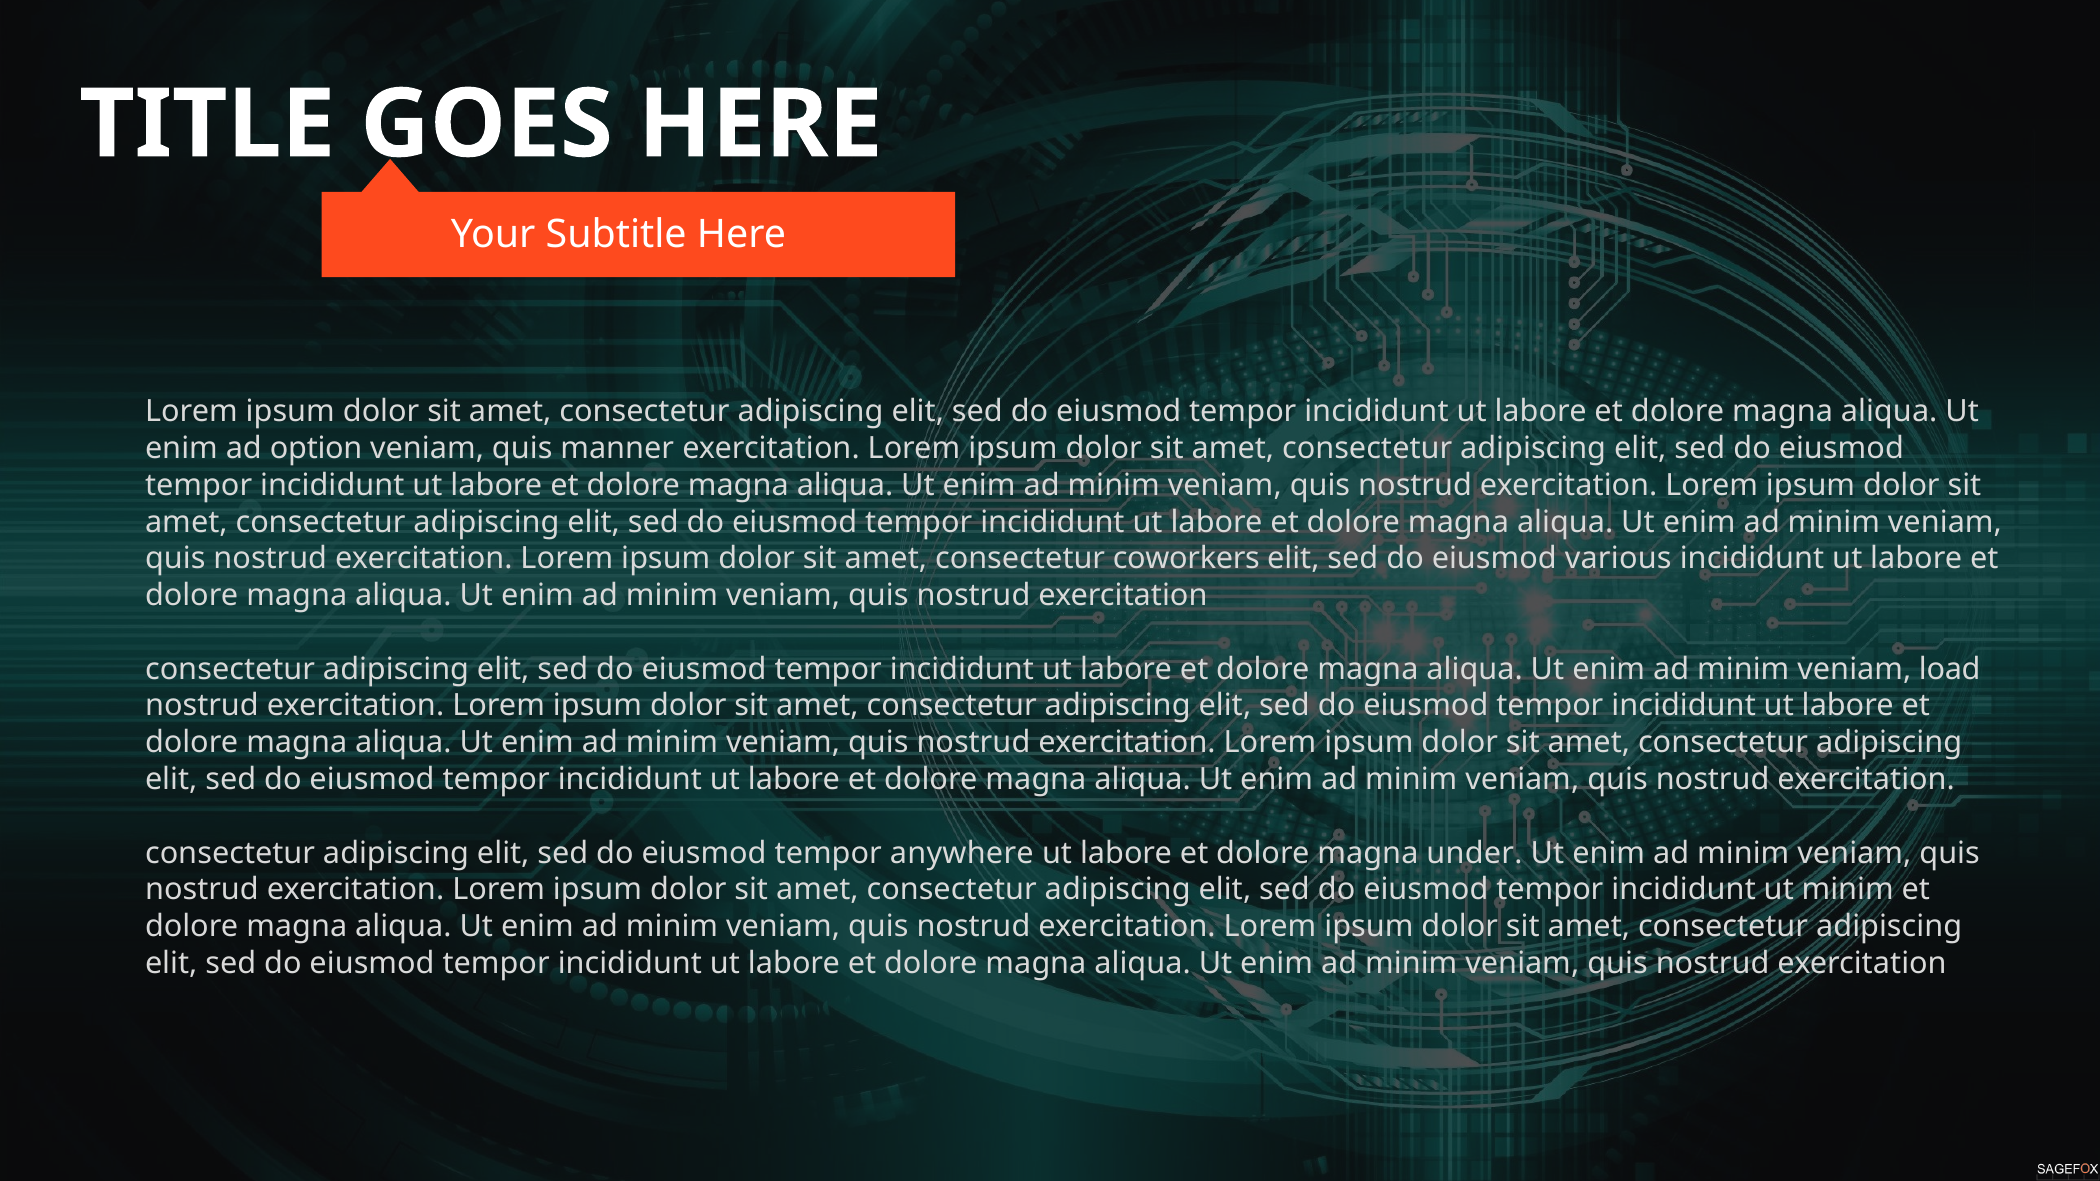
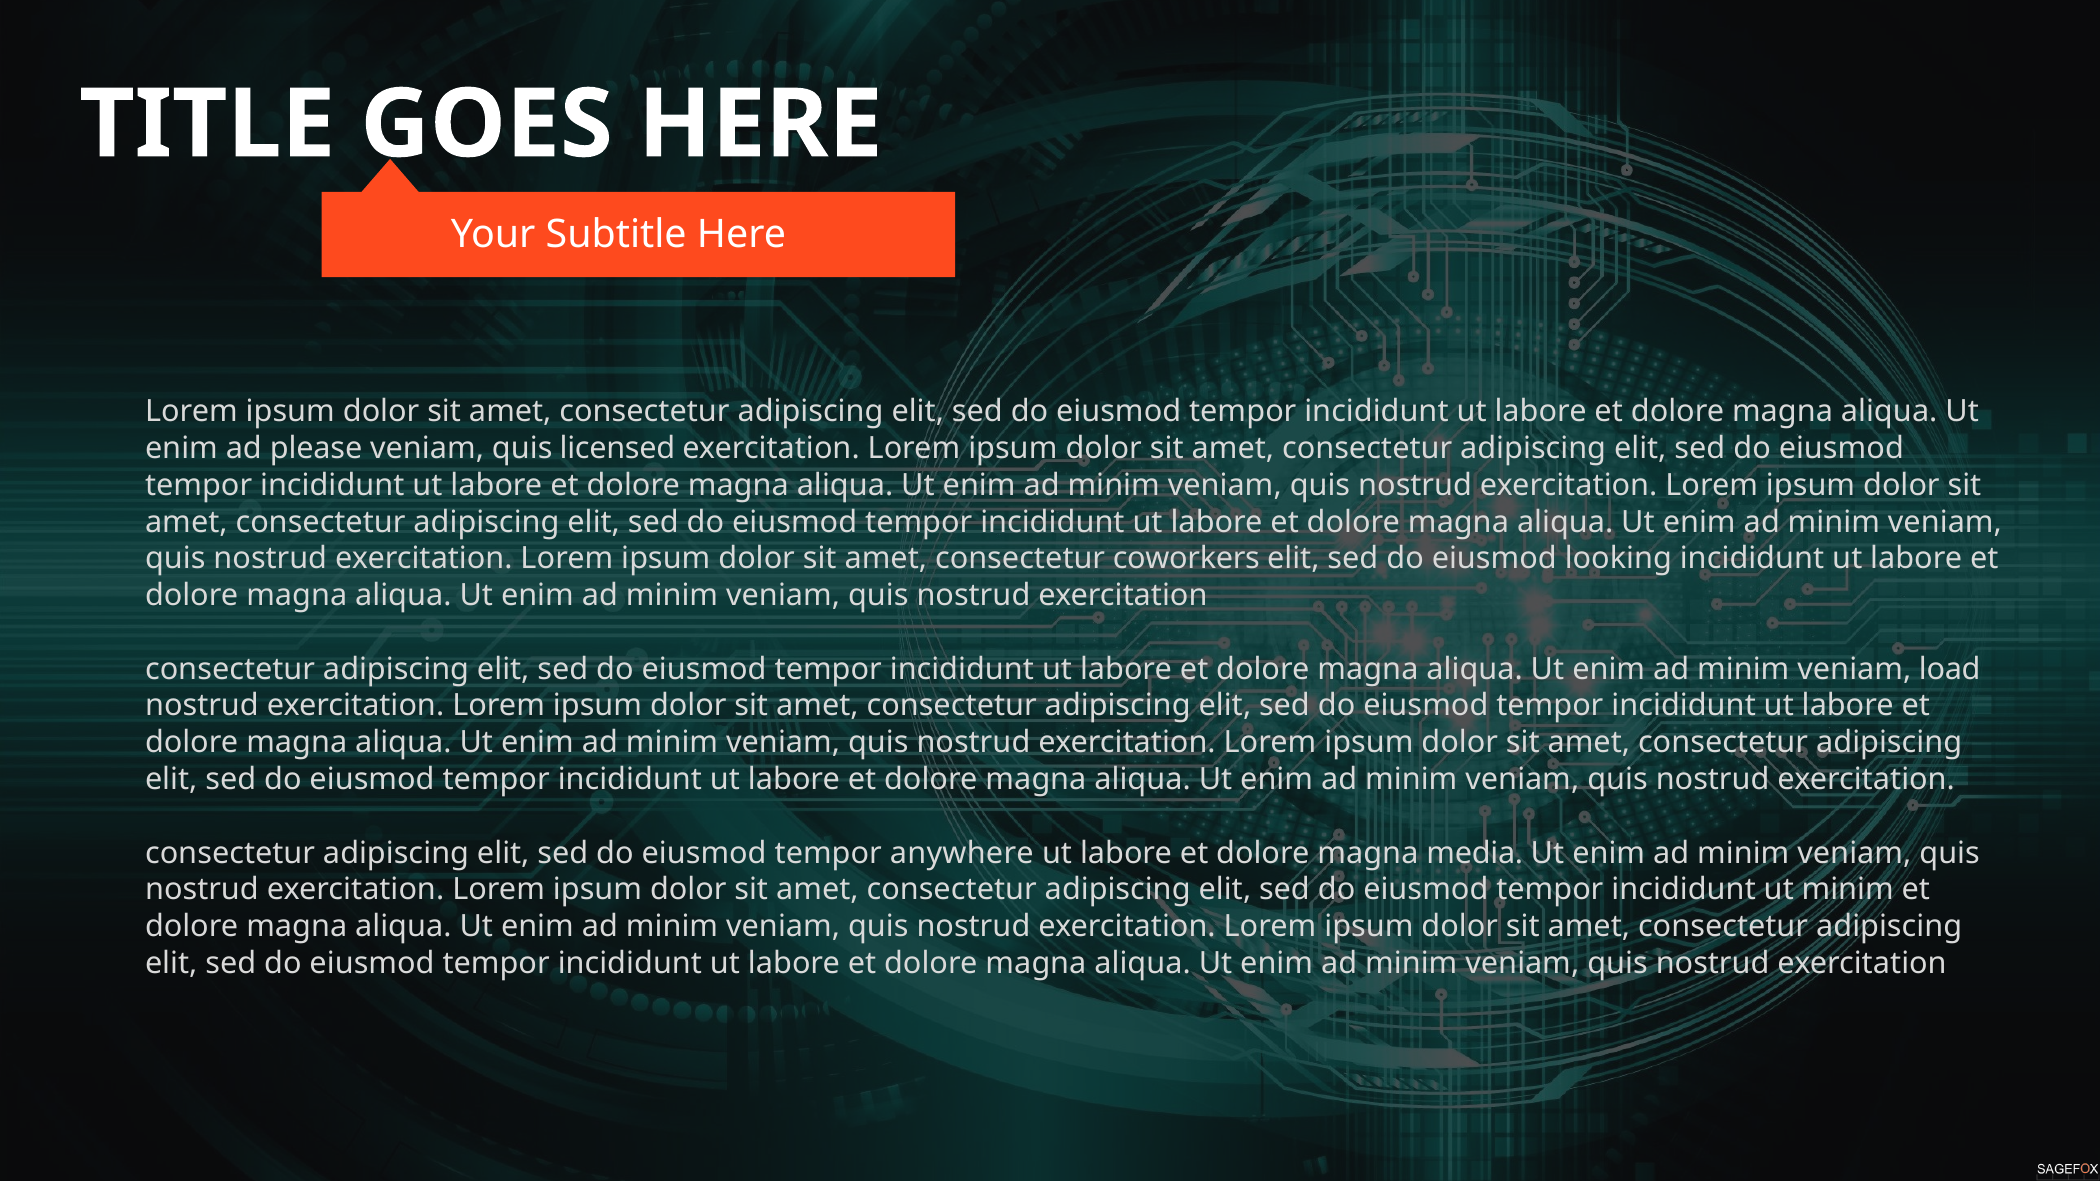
option: option -> please
manner: manner -> licensed
various: various -> looking
under: under -> media
